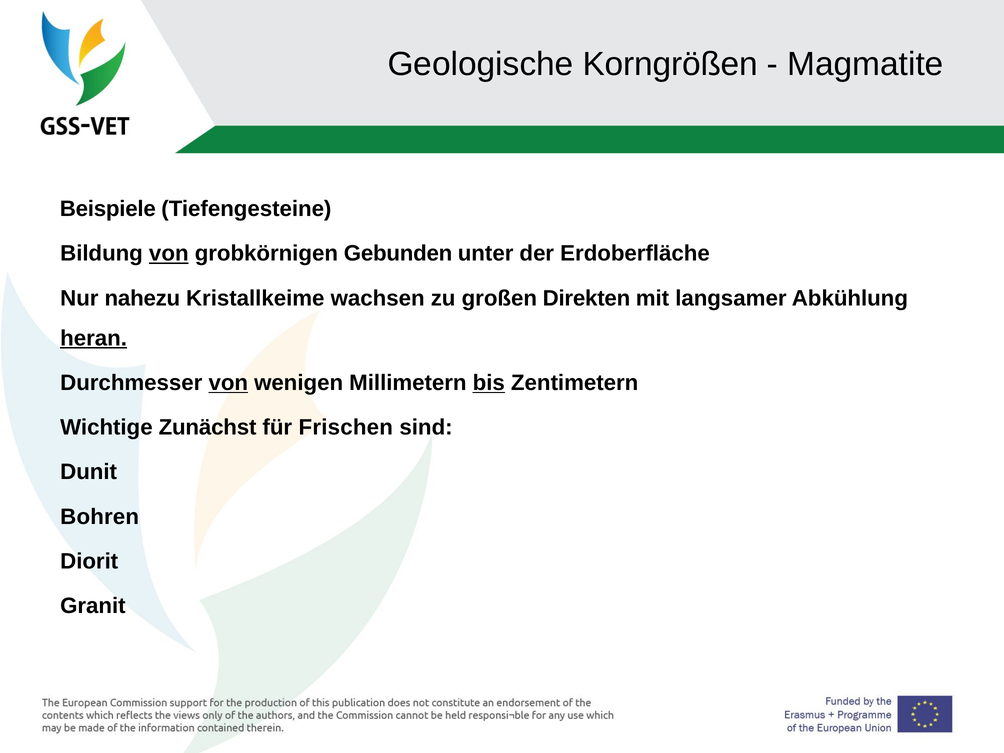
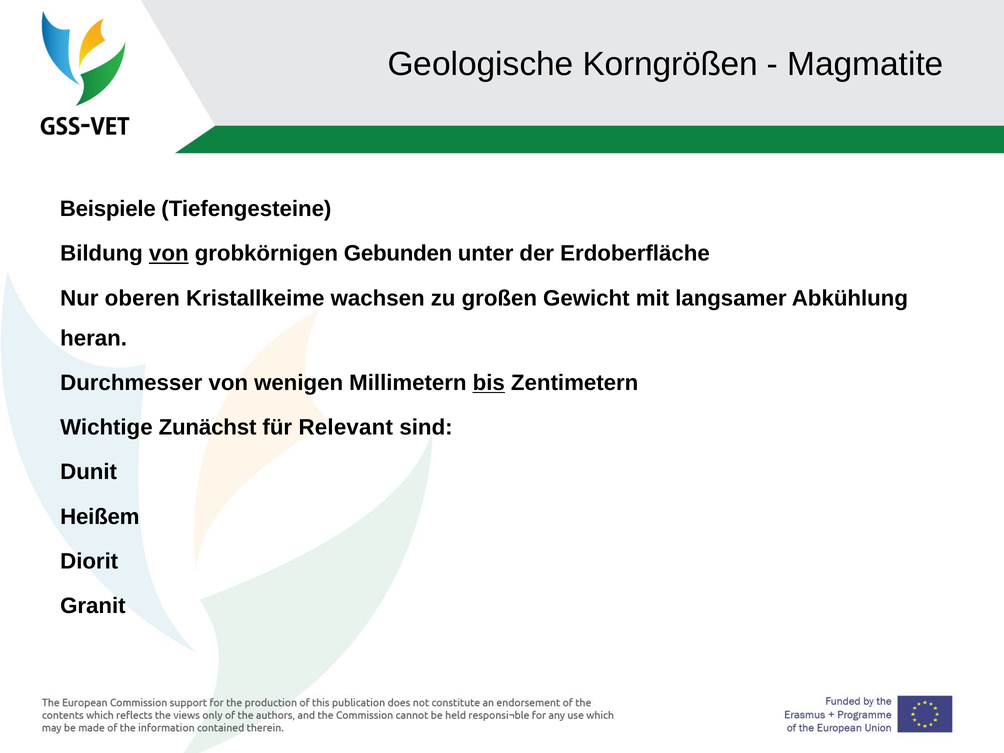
nahezu: nahezu -> oberen
Direkten: Direkten -> Gewicht
heran underline: present -> none
von at (228, 383) underline: present -> none
Frischen: Frischen -> Relevant
Bohren: Bohren -> Heißem
